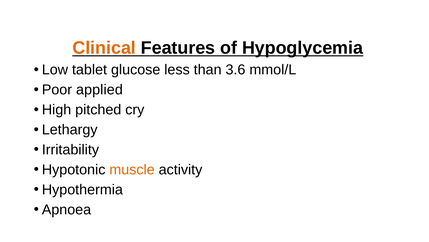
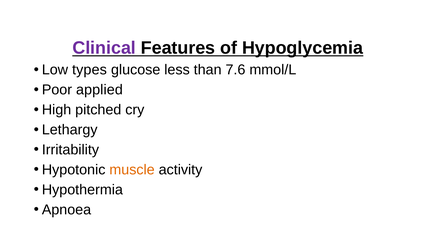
Clinical colour: orange -> purple
tablet: tablet -> types
3.6: 3.6 -> 7.6
